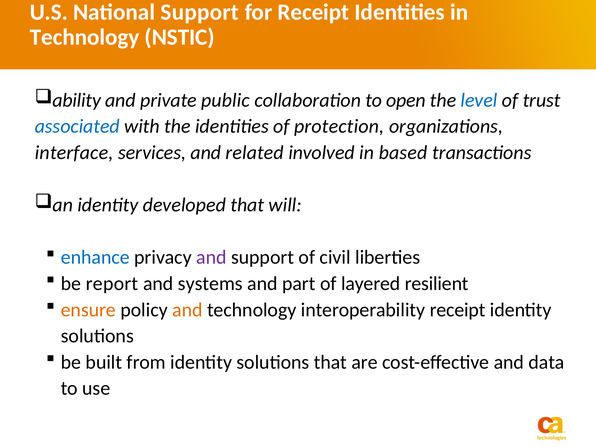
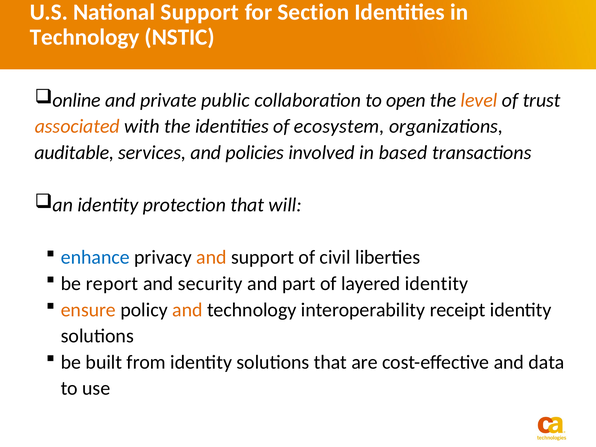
for Receipt: Receipt -> Section
ability: ability -> online
level colour: blue -> orange
associated colour: blue -> orange
protection: protection -> ecosystem
interface: interface -> auditable
related: related -> policies
developed: developed -> protection
and at (211, 257) colour: purple -> orange
systems: systems -> security
layered resilient: resilient -> identity
